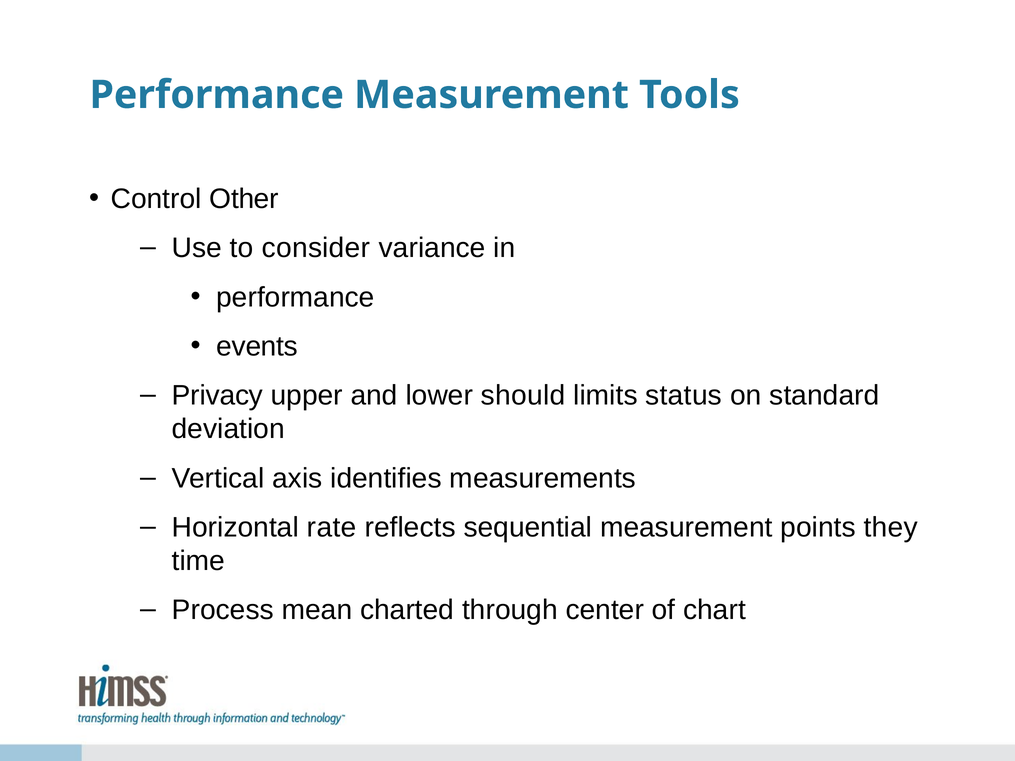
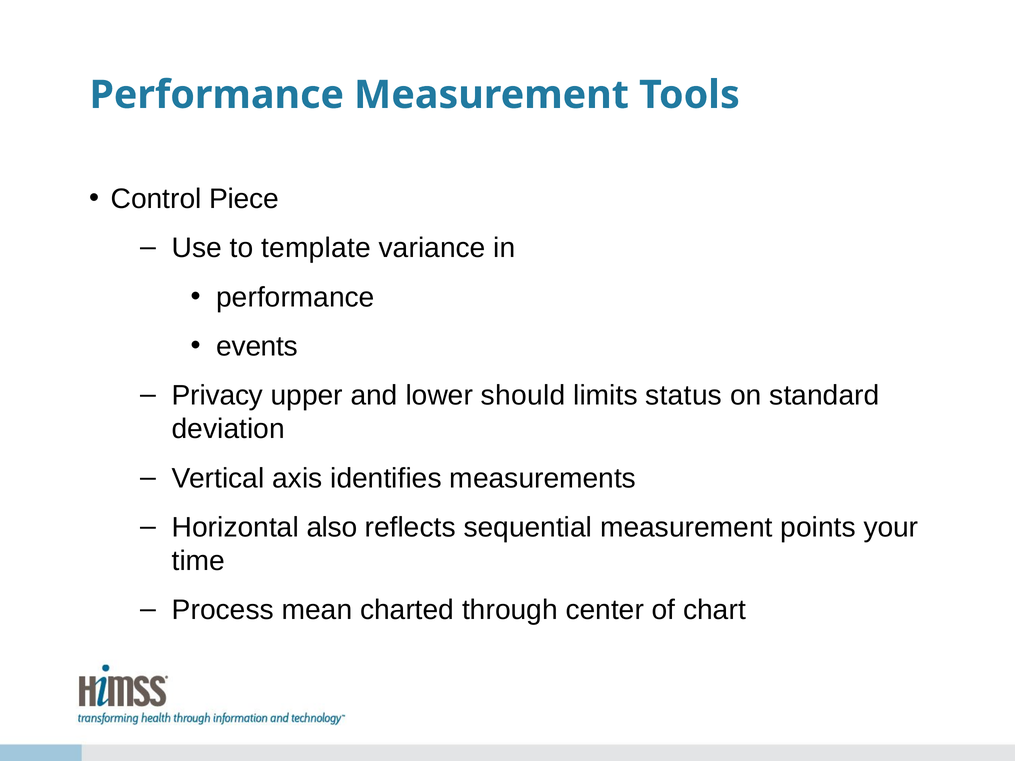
Other: Other -> Piece
consider: consider -> template
rate: rate -> also
they: they -> your
